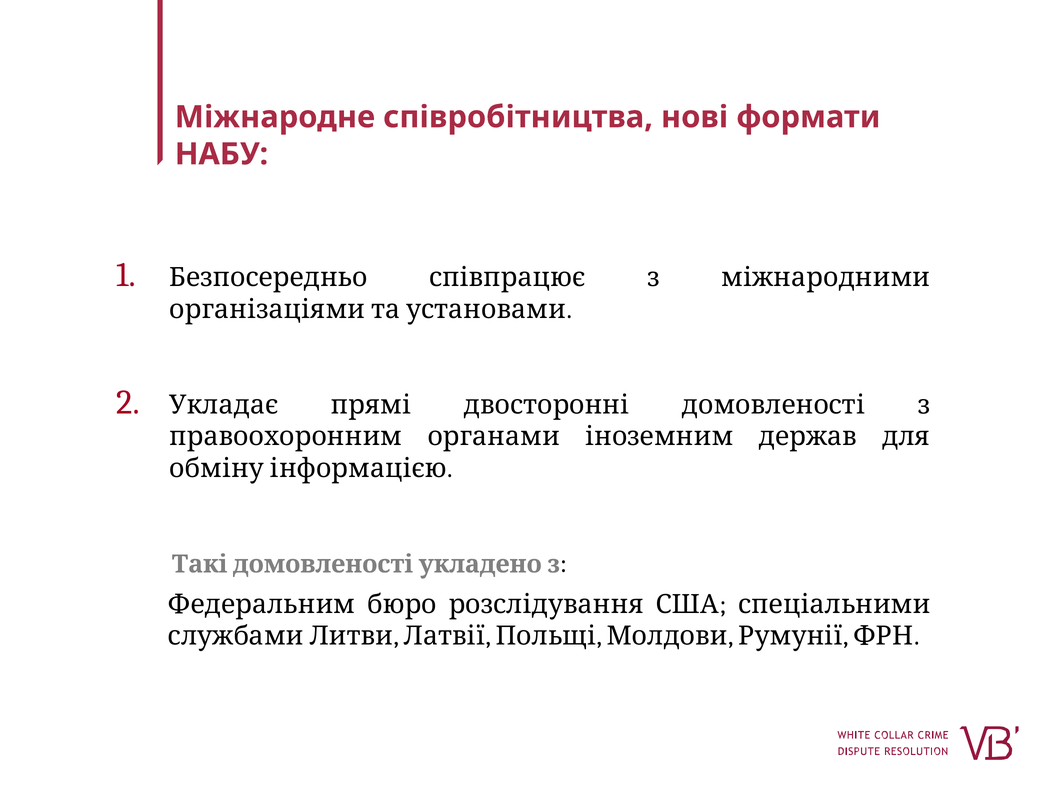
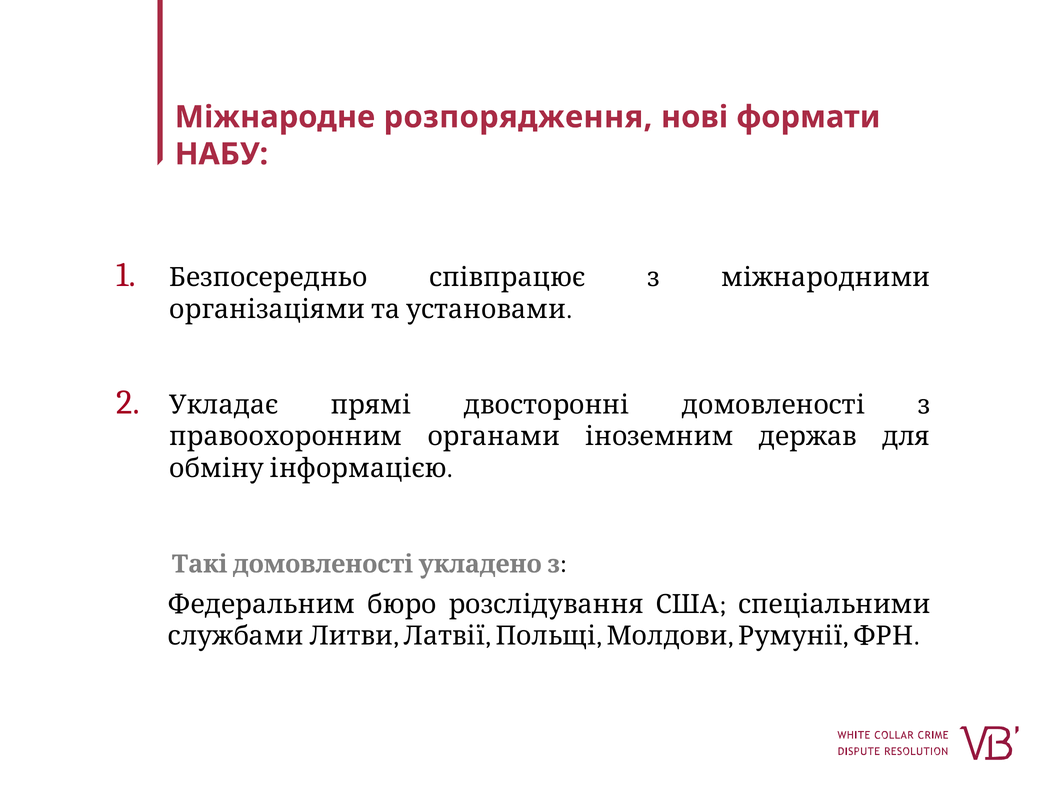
співробітництва: співробітництва -> розпорядження
